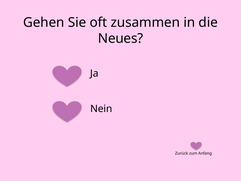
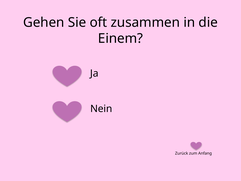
Neues: Neues -> Einem
